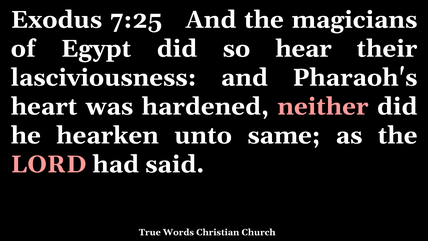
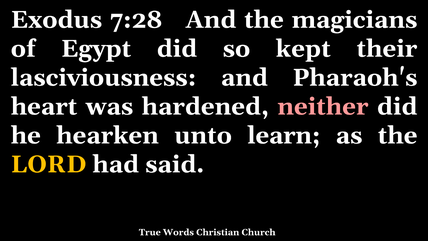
7:25: 7:25 -> 7:28
hear: hear -> kept
same: same -> learn
LORD colour: pink -> yellow
